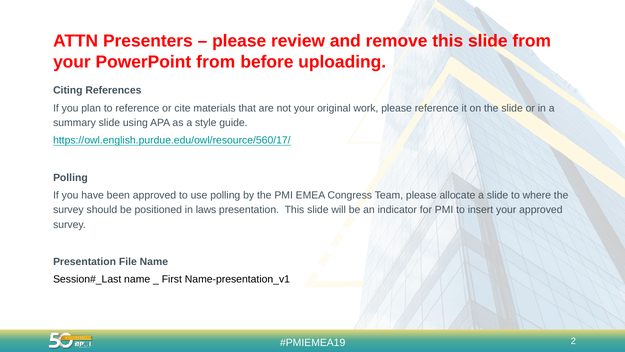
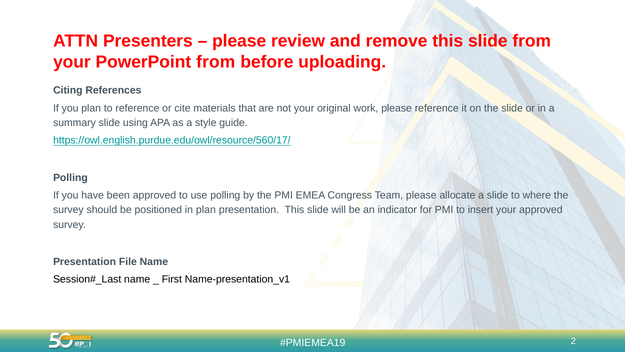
in laws: laws -> plan
